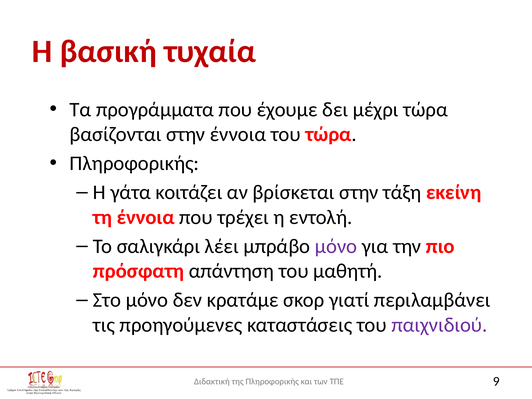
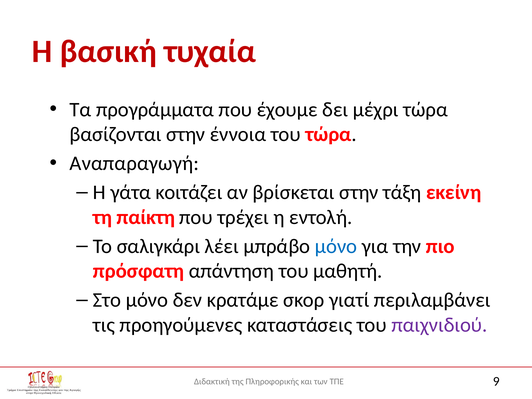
Πληροφορικής at (134, 163): Πληροφορικής -> Αναπαραγωγή
τη έννοια: έννοια -> παίκτη
μόνο at (336, 246) colour: purple -> blue
